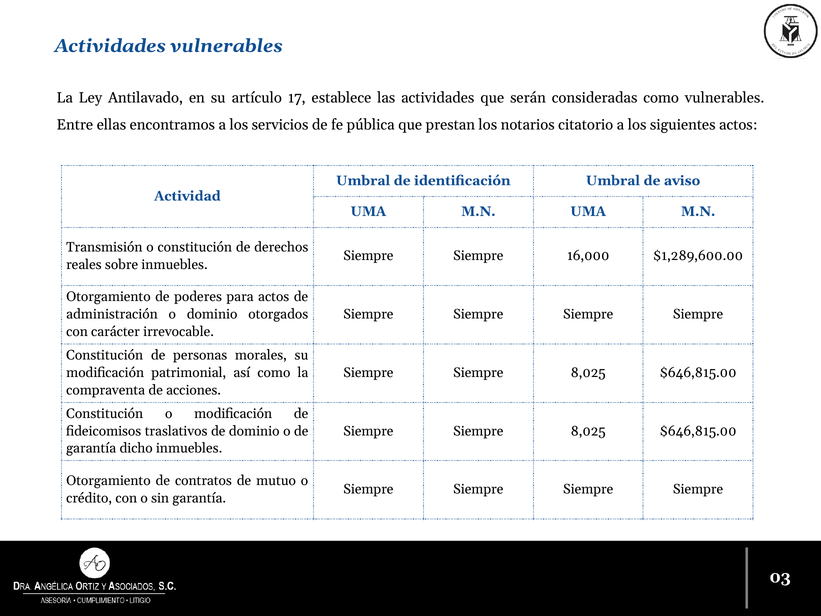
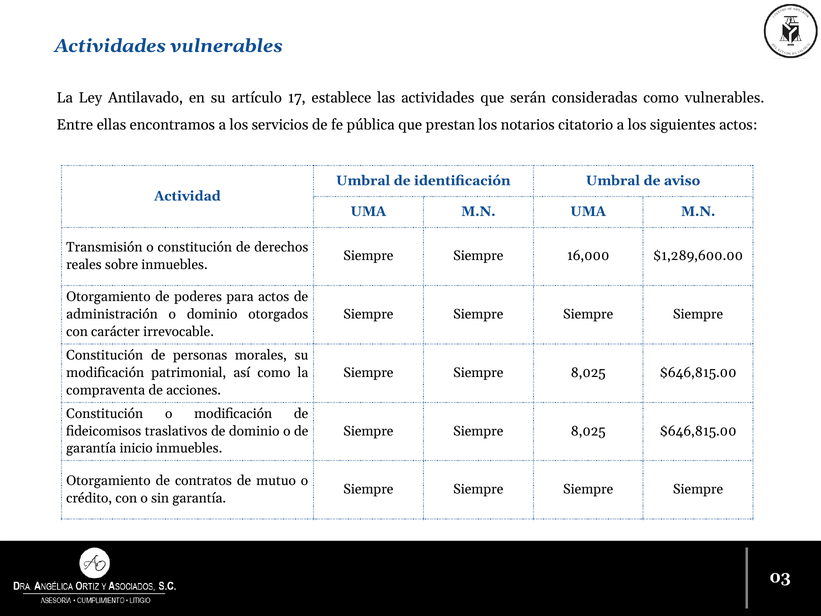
dicho: dicho -> inicio
